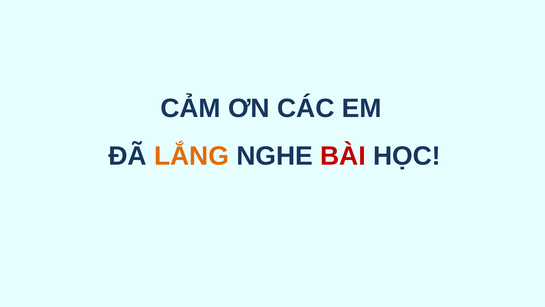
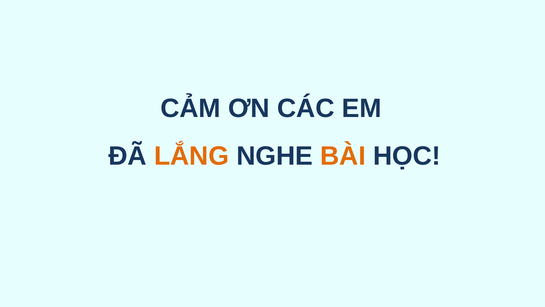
BÀI colour: red -> orange
